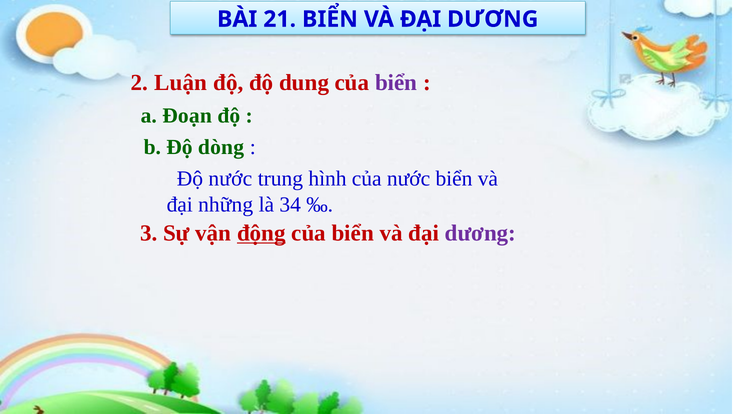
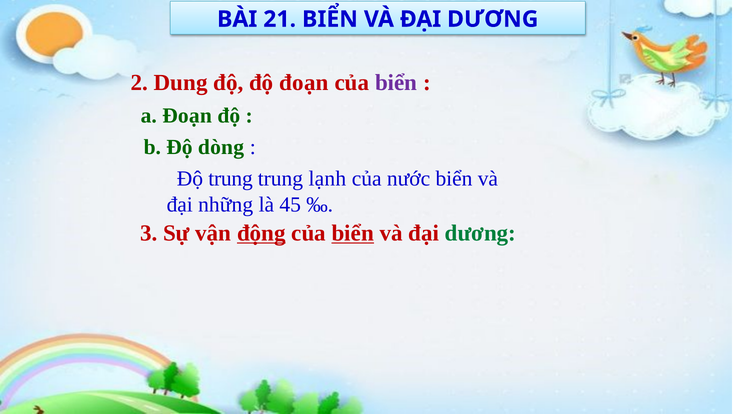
Luận: Luận -> Dung
độ dung: dung -> đoạn
Độ nước: nước -> trung
hình: hình -> lạnh
34: 34 -> 45
biển at (353, 233) underline: none -> present
dương at (480, 233) colour: purple -> green
